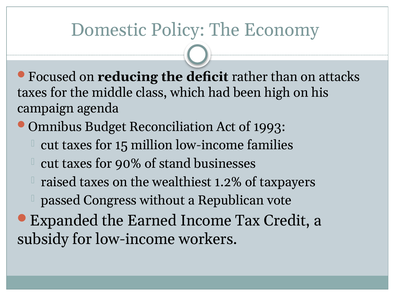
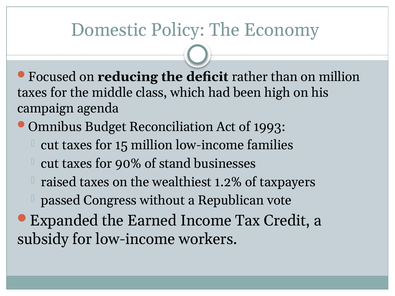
on attacks: attacks -> million
